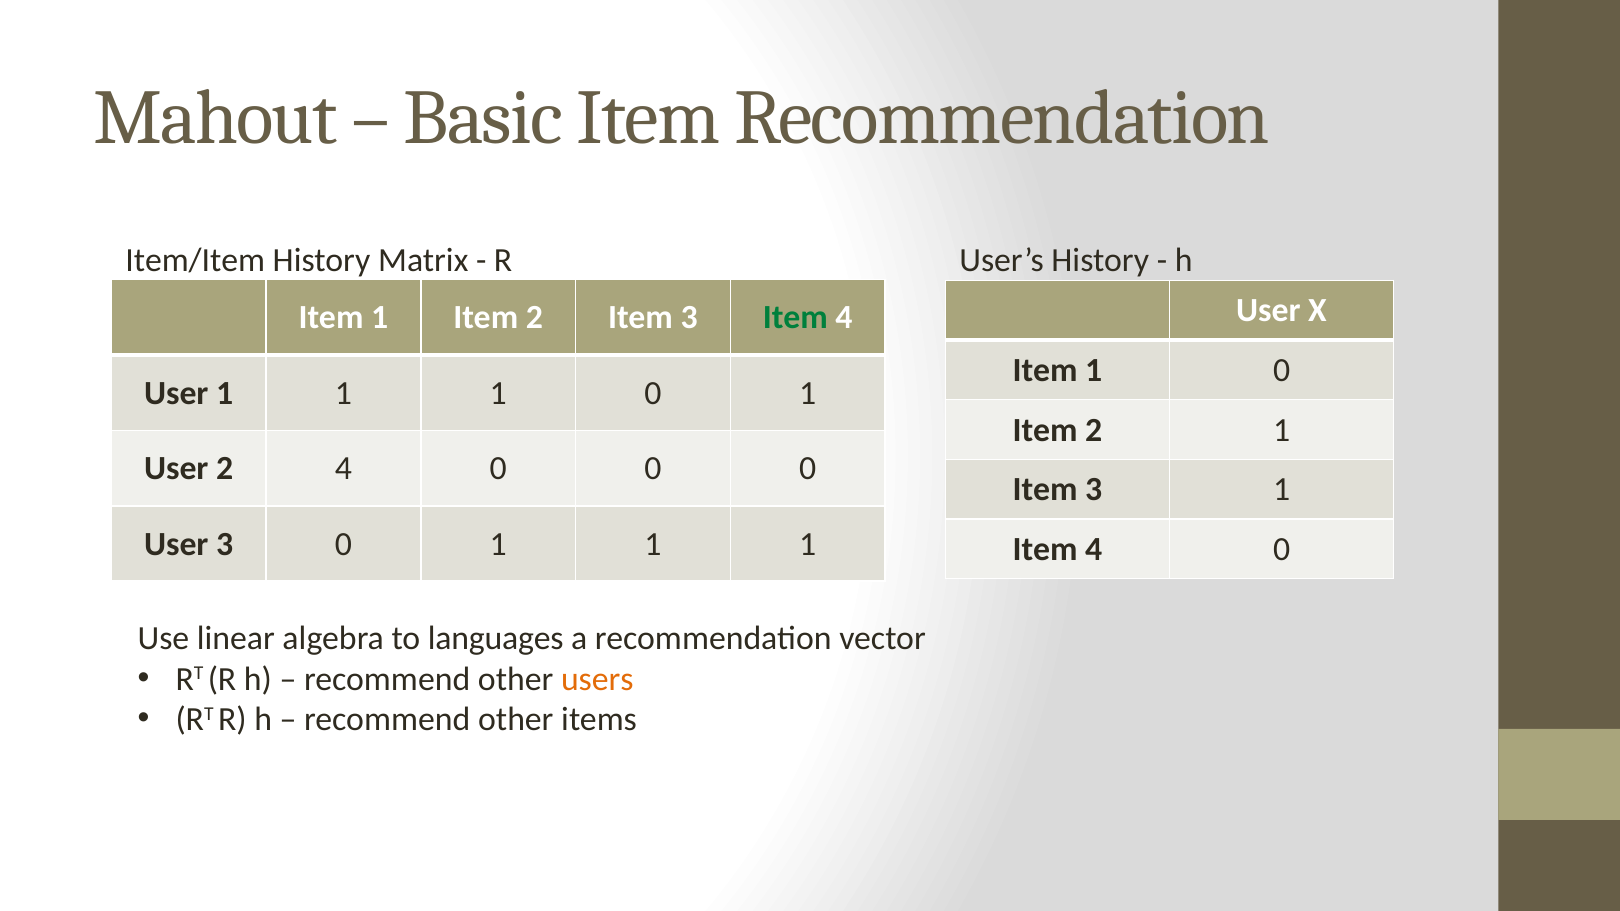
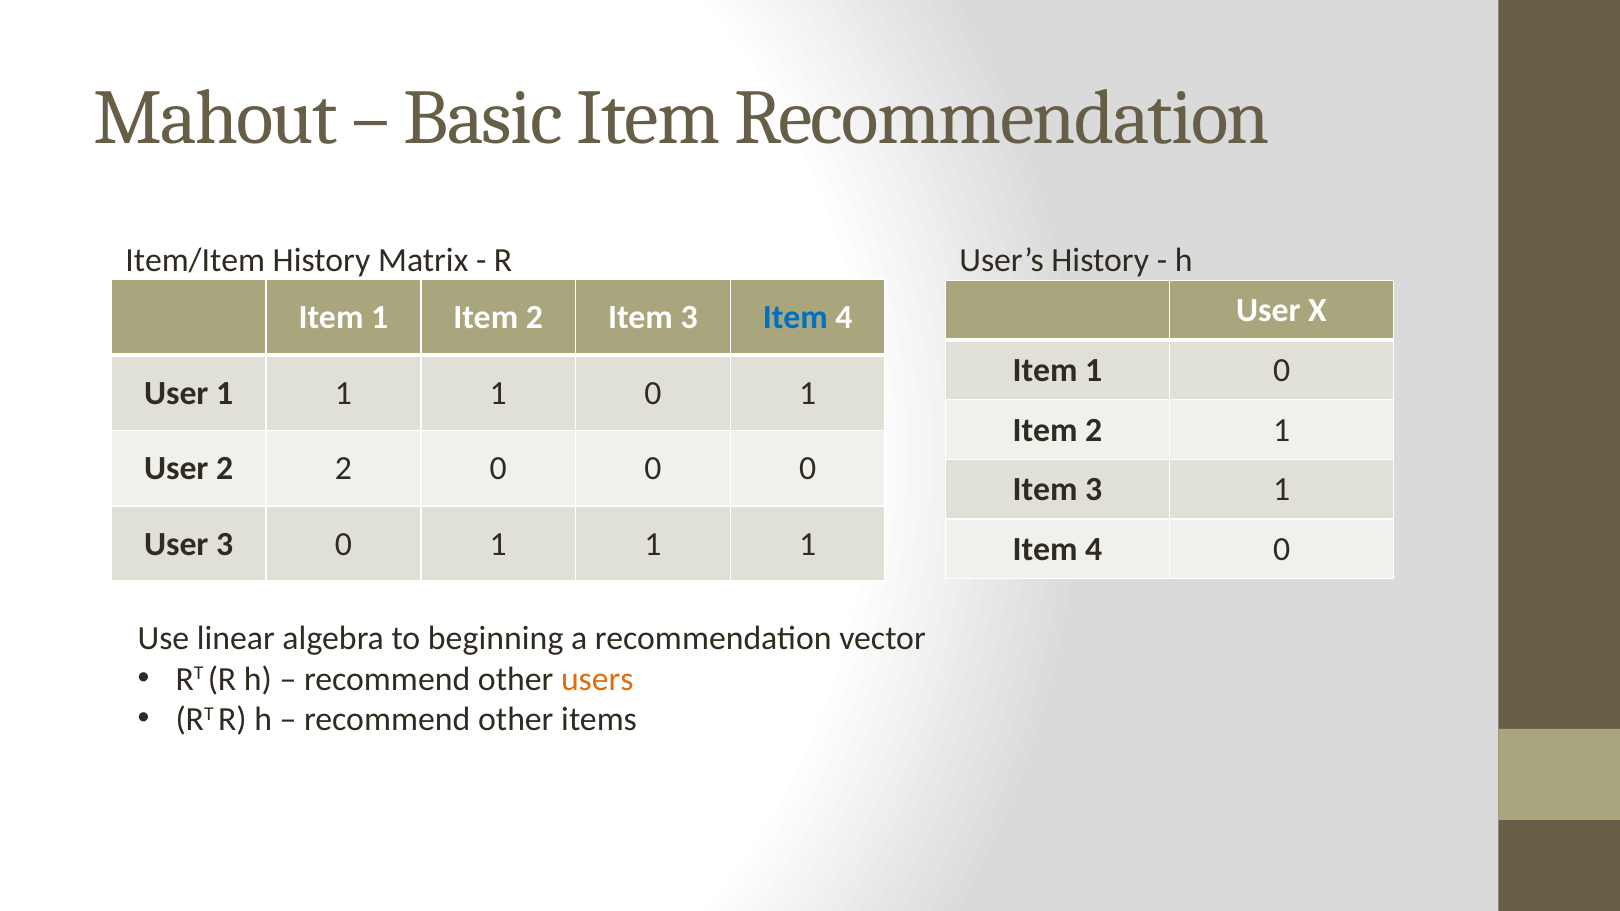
Item at (795, 318) colour: green -> blue
2 4: 4 -> 2
languages: languages -> beginning
